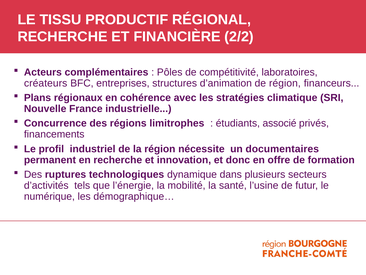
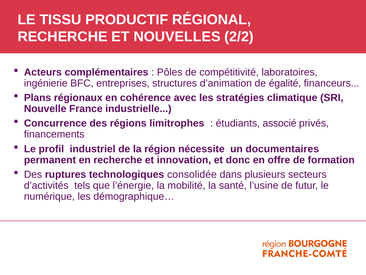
FINANCIÈRE: FINANCIÈRE -> NOUVELLES
créateurs: créateurs -> ingénierie
de région: région -> égalité
dynamique: dynamique -> consolidée
